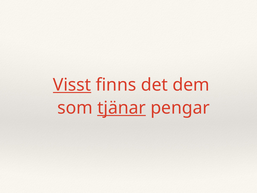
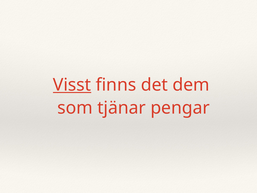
tjänar underline: present -> none
